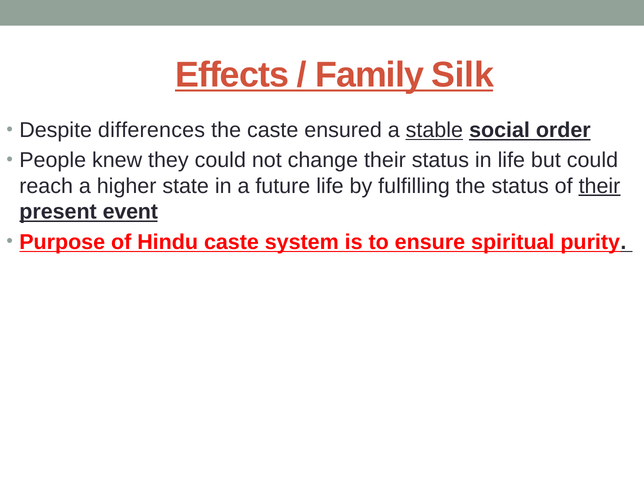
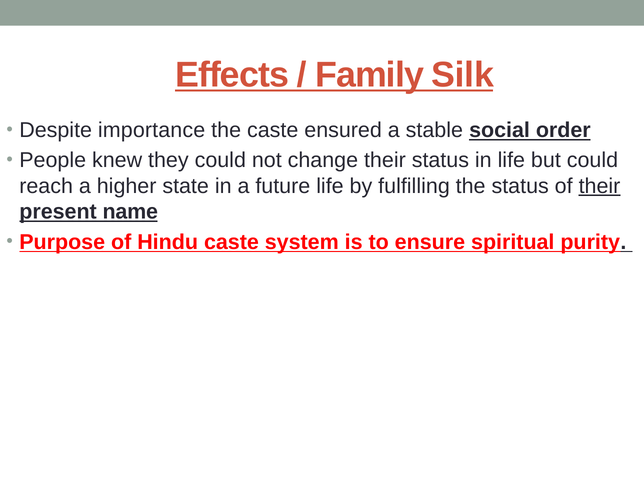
differences: differences -> importance
stable underline: present -> none
event: event -> name
